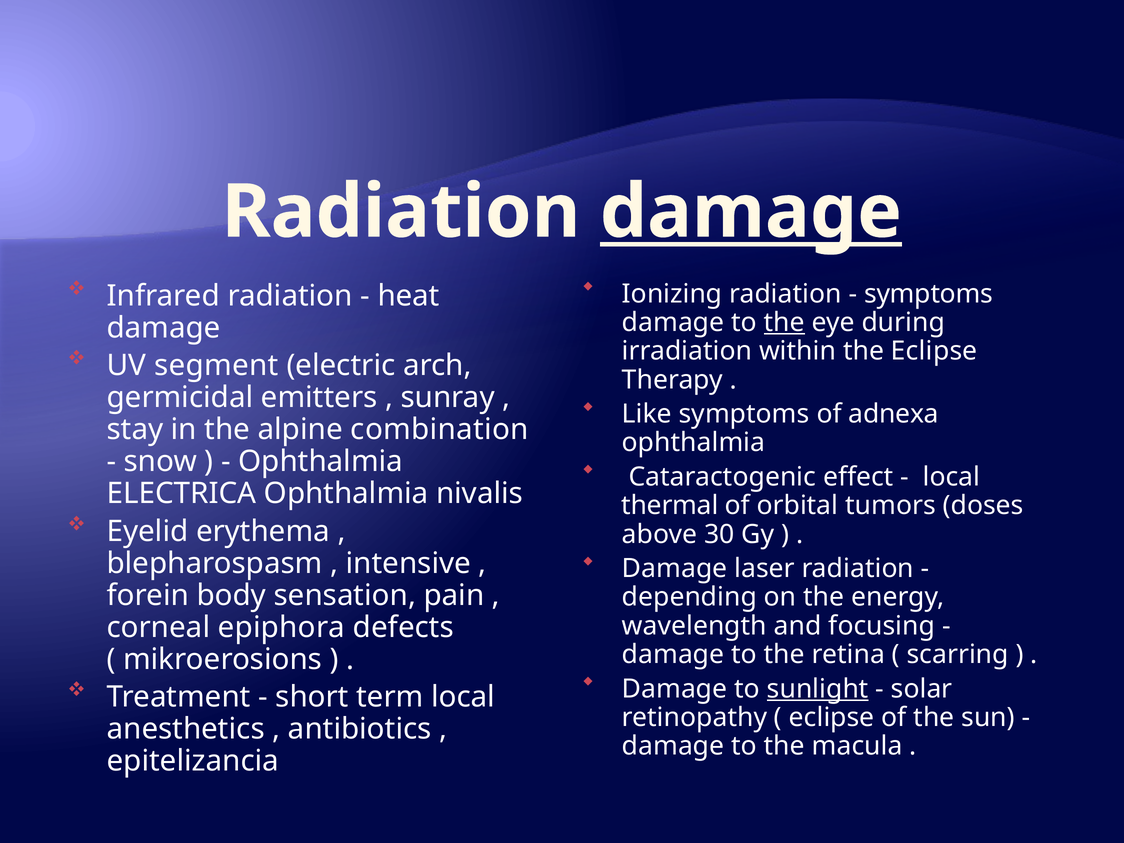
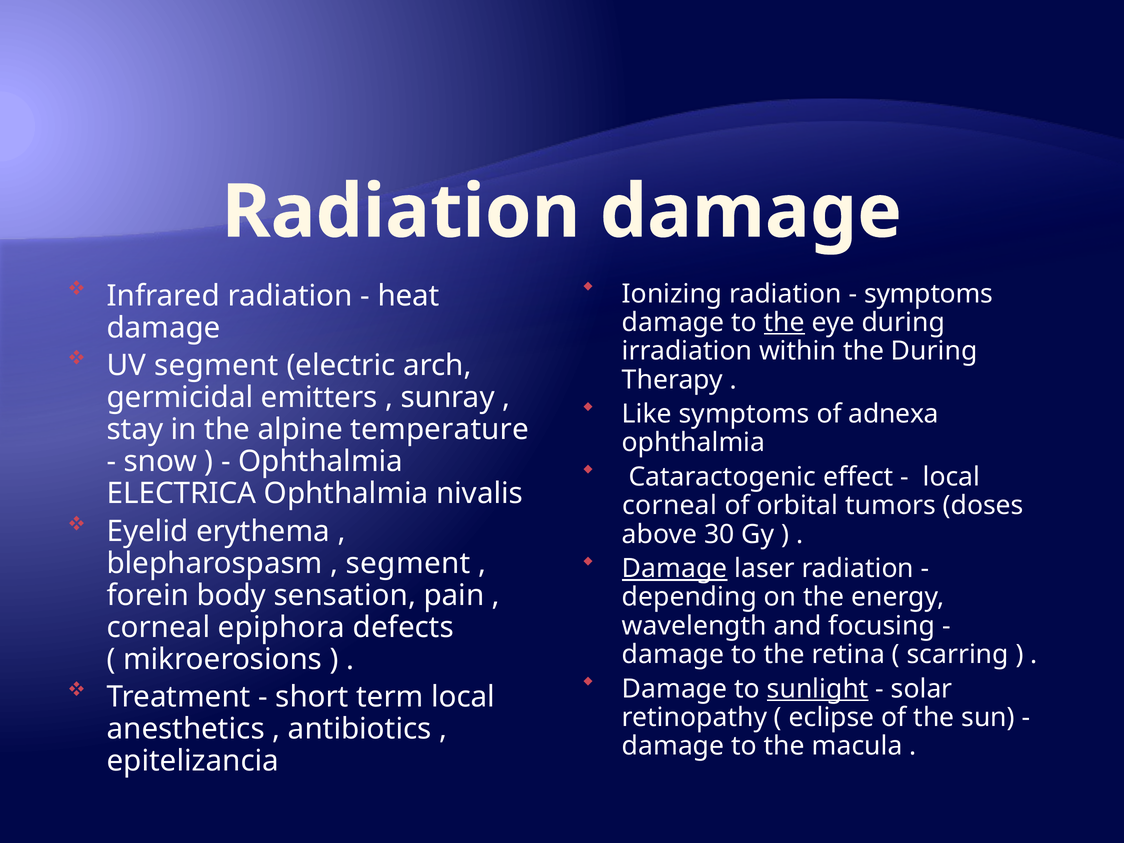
damage at (751, 212) underline: present -> none
the Eclipse: Eclipse -> During
combination: combination -> temperature
thermal at (670, 506): thermal -> corneal
Damage at (675, 569) underline: none -> present
intensive at (408, 563): intensive -> segment
